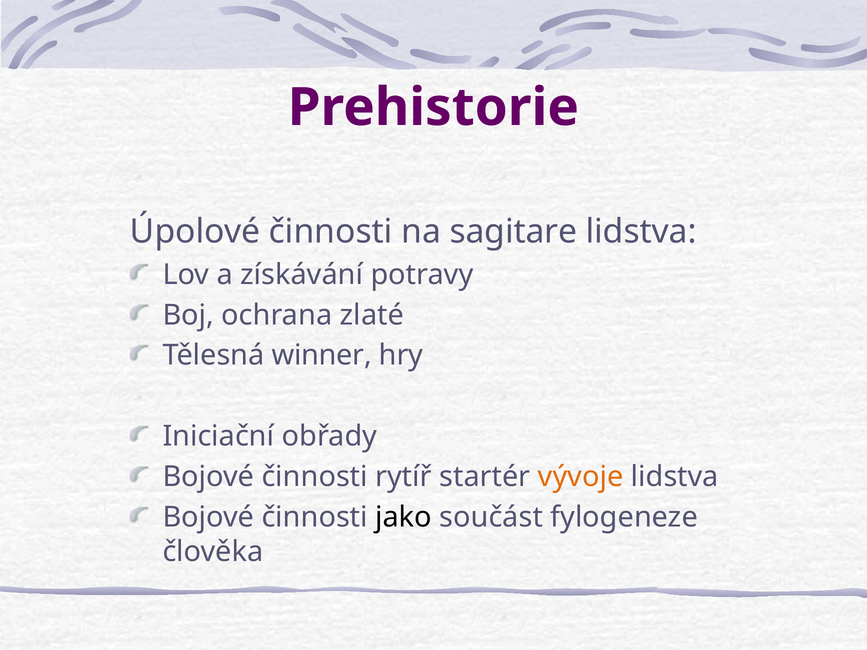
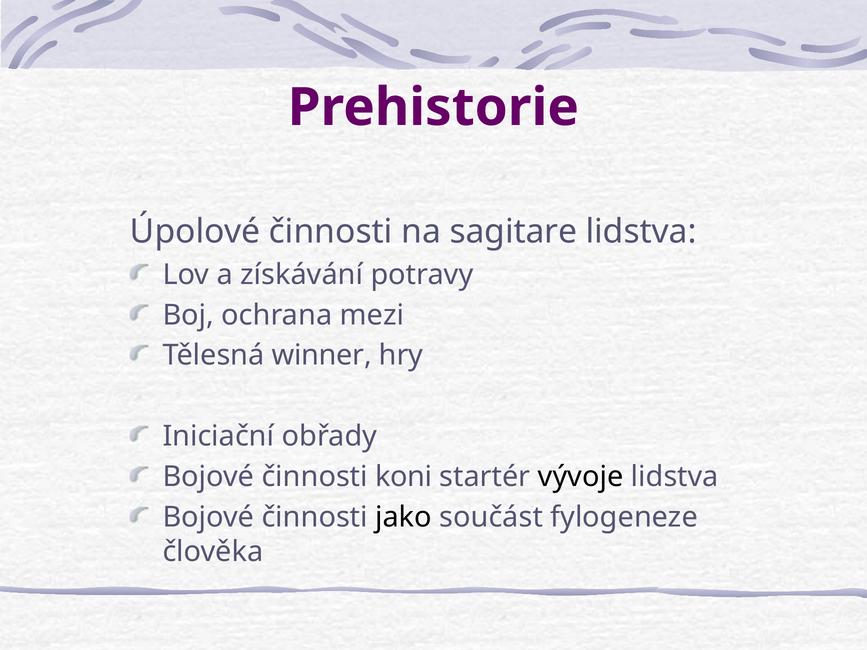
zlaté: zlaté -> mezi
rytíř: rytíř -> koni
vývoje colour: orange -> black
